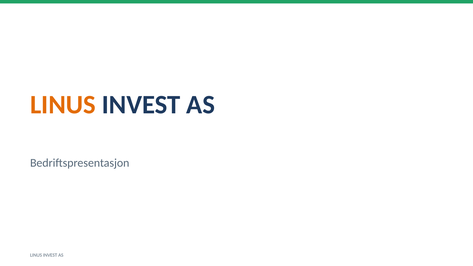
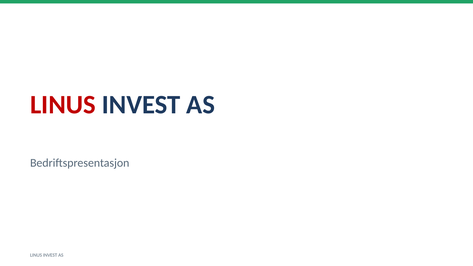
LINUS at (63, 105) colour: orange -> red
